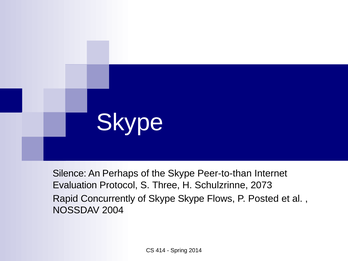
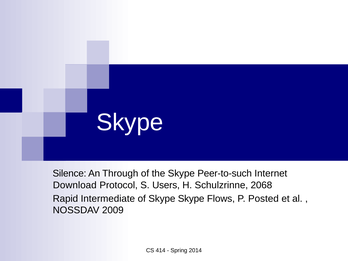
Perhaps: Perhaps -> Through
Peer-to-than: Peer-to-than -> Peer-to-such
Evaluation: Evaluation -> Download
Three: Three -> Users
2073: 2073 -> 2068
Concurrently: Concurrently -> Intermediate
2004: 2004 -> 2009
